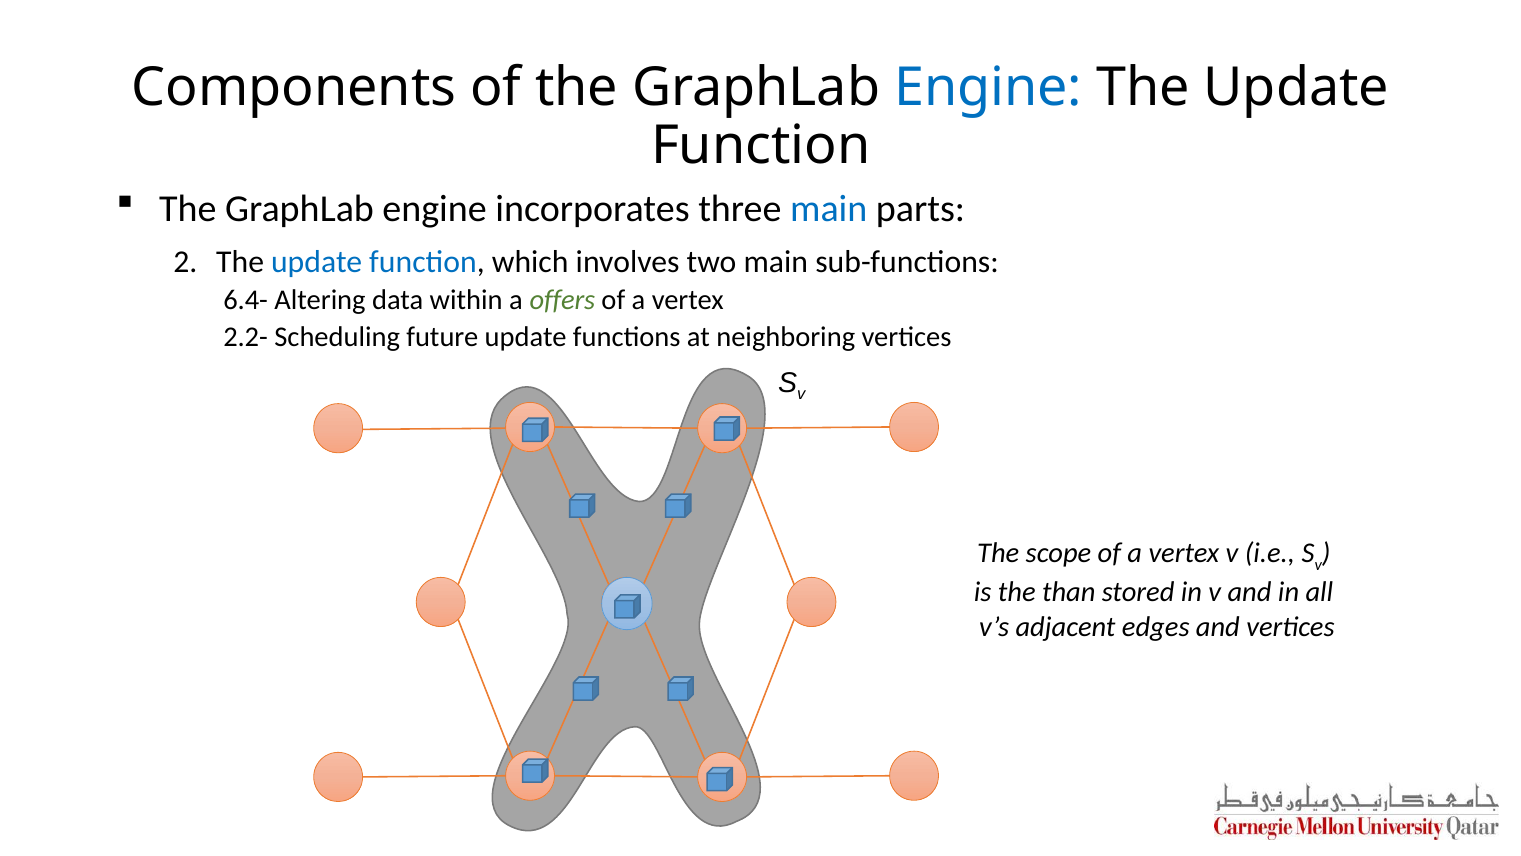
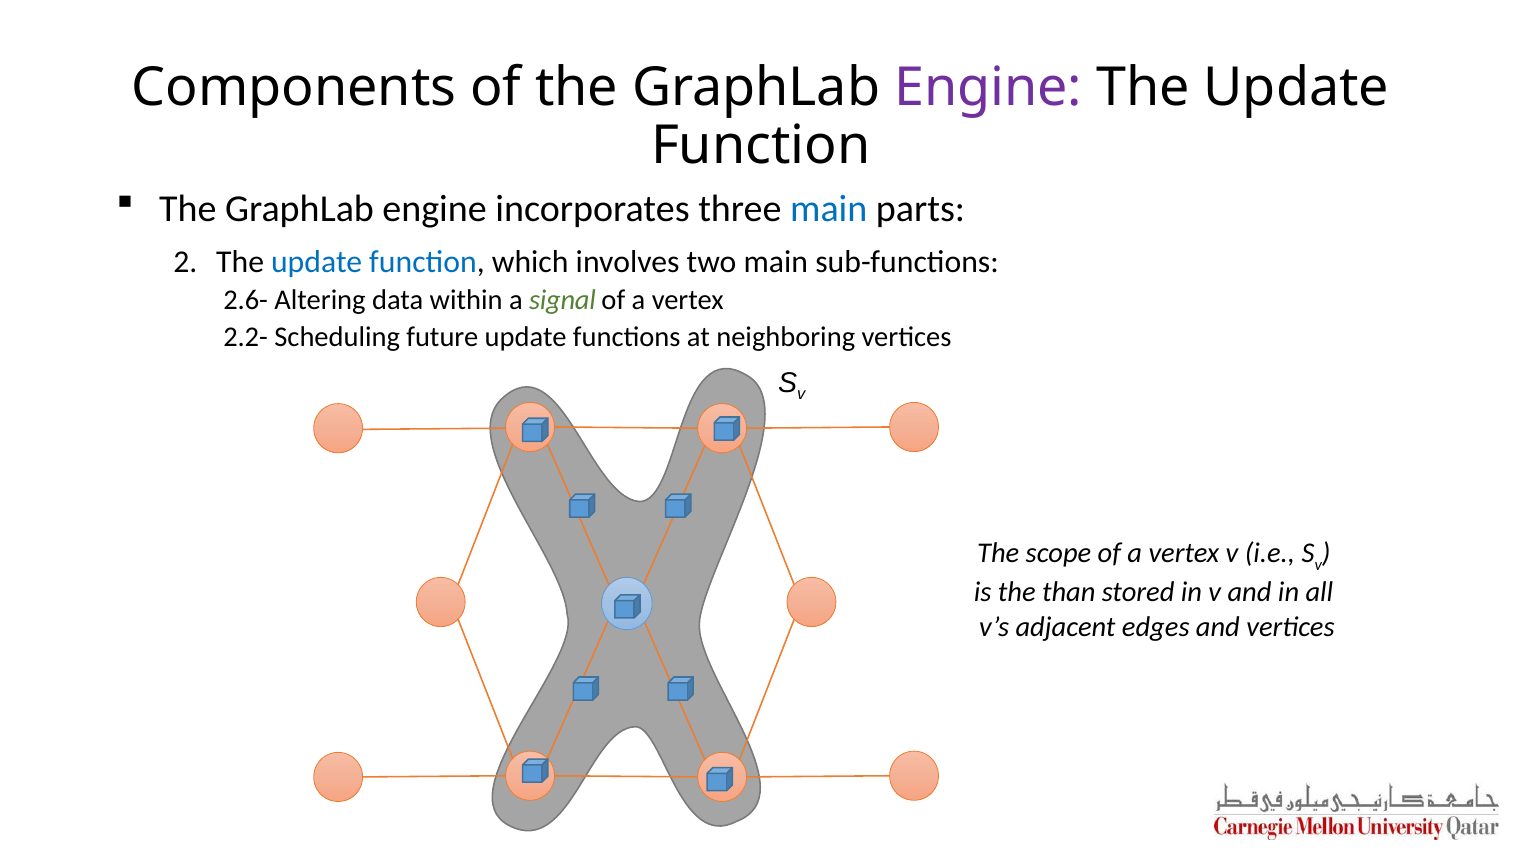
Engine at (988, 88) colour: blue -> purple
6.4-: 6.4- -> 2.6-
offers: offers -> signal
